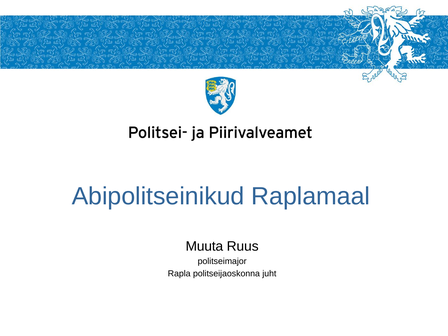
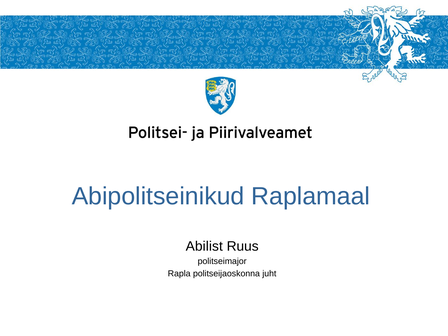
Muuta: Muuta -> Abilist
